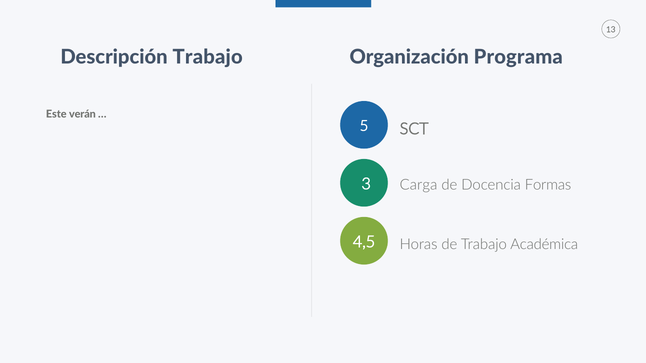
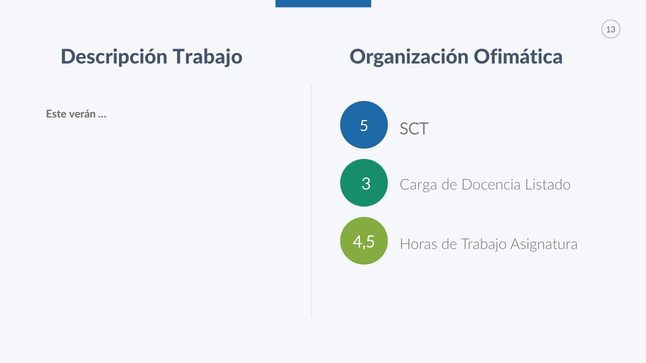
Programa: Programa -> Ofimática
Formas: Formas -> Listado
Académica: Académica -> Asignatura
